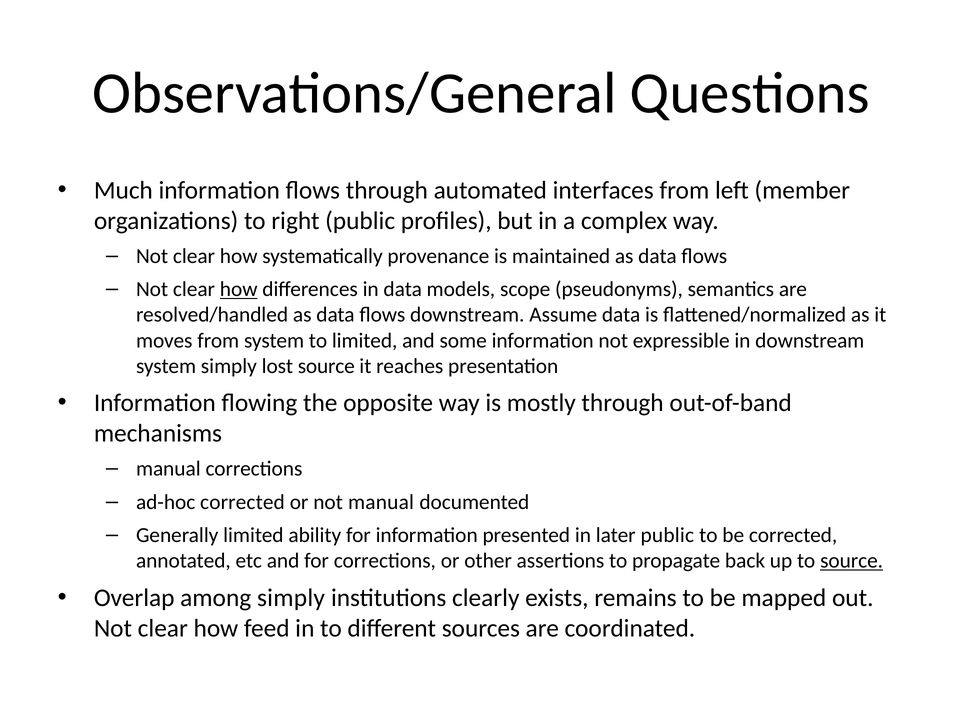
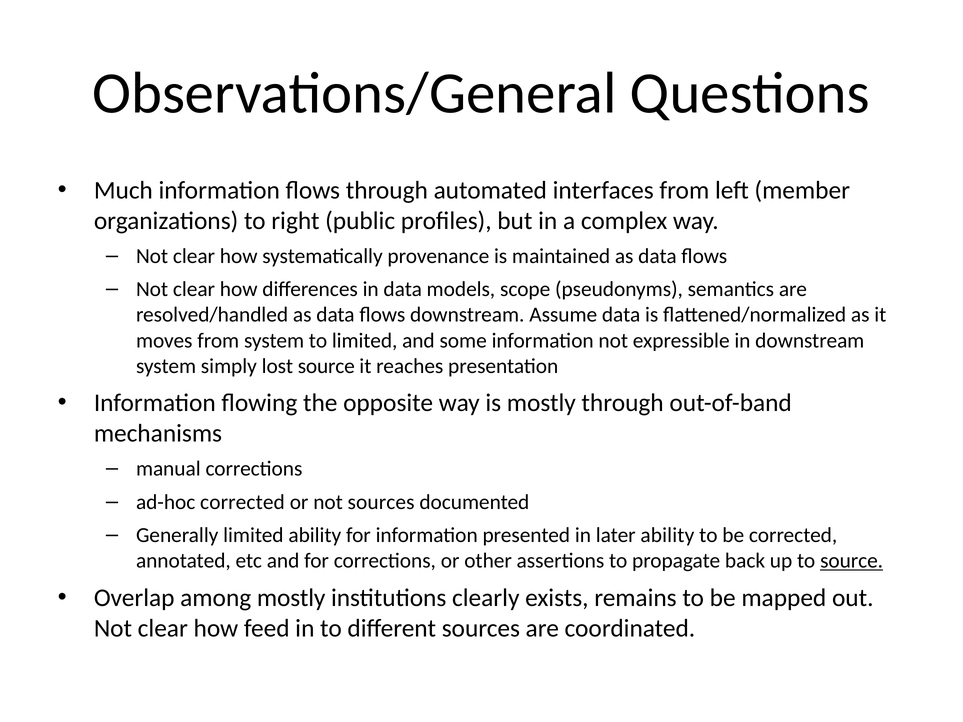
how at (239, 289) underline: present -> none
not manual: manual -> sources
later public: public -> ability
among simply: simply -> mostly
